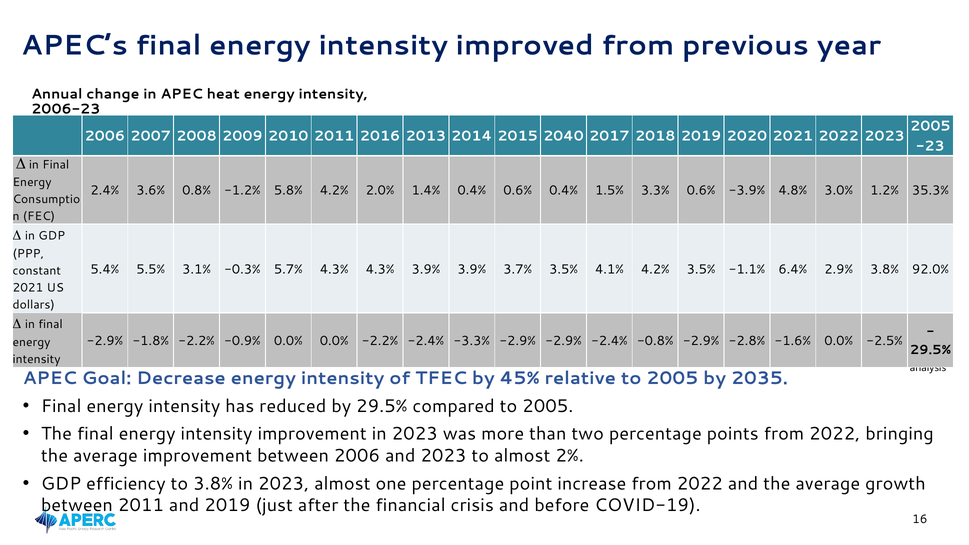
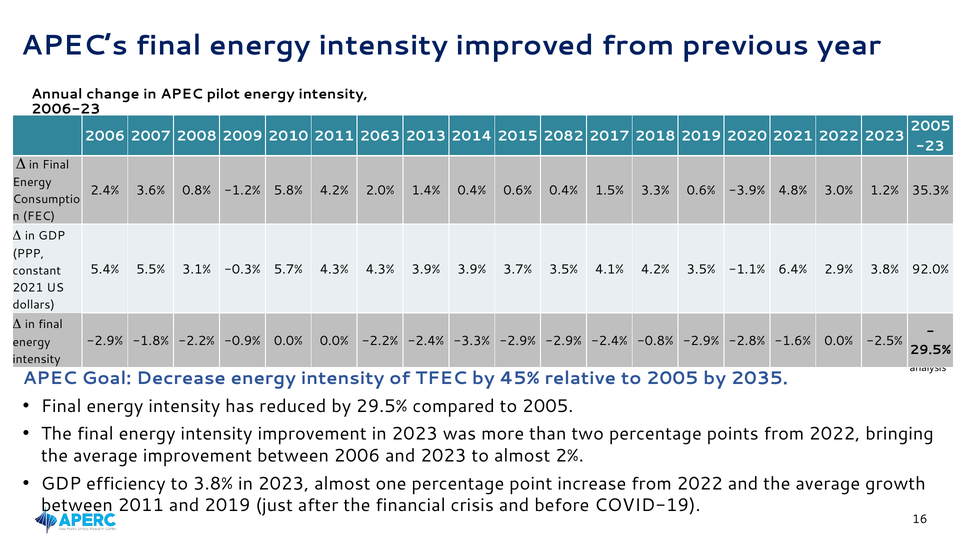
heat: heat -> pilot
2016: 2016 -> 2063
2040: 2040 -> 2082
